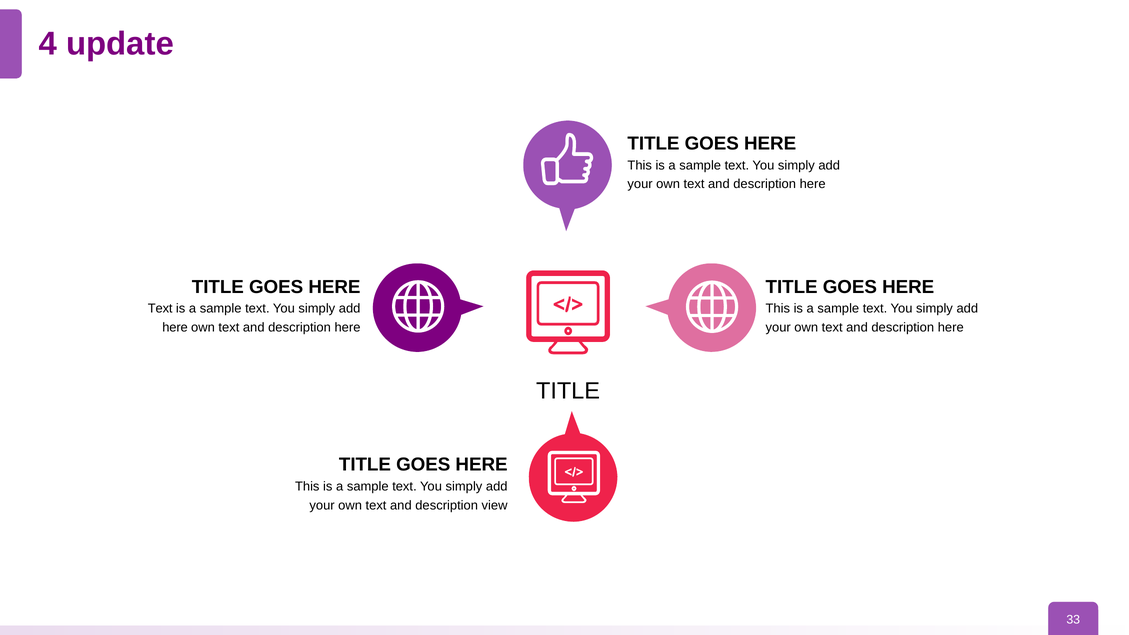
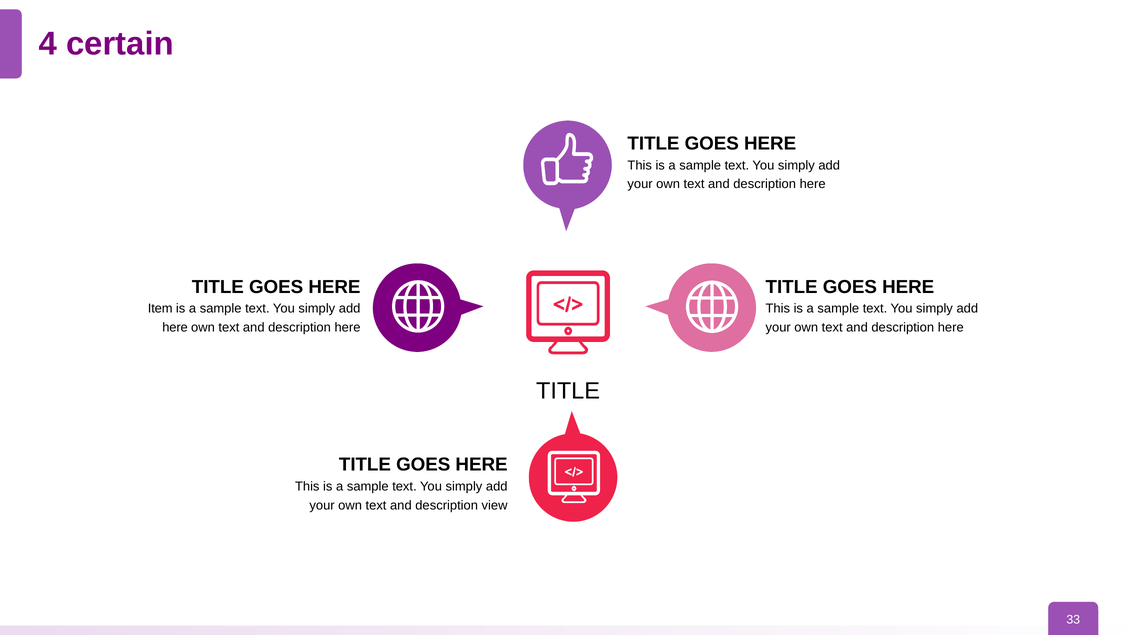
update: update -> certain
Text at (160, 309): Text -> Item
